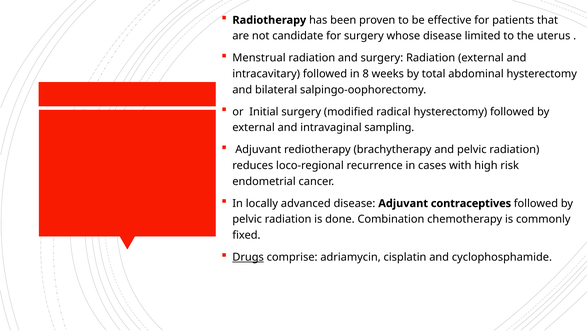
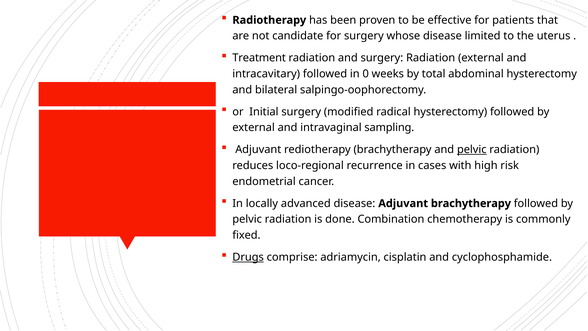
Menstrual: Menstrual -> Treatment
8: 8 -> 0
pelvic at (472, 150) underline: none -> present
Adjuvant contraceptives: contraceptives -> brachytherapy
